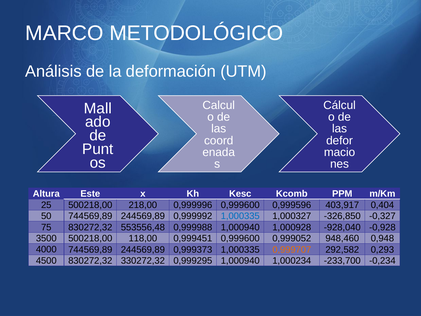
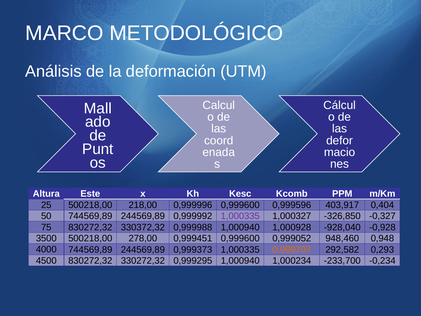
1,000335 at (240, 216) colour: blue -> purple
553556,48: 553556,48 -> 330372,32
118,00: 118,00 -> 278,00
